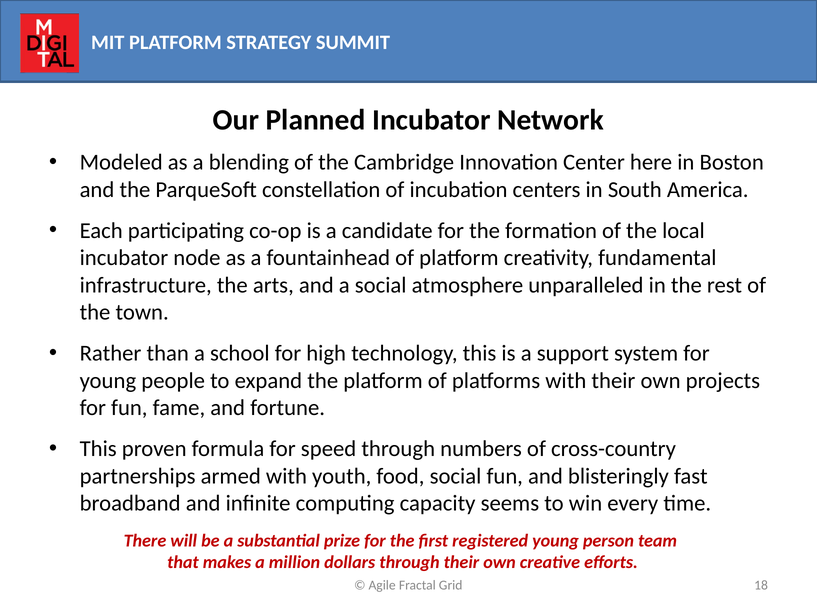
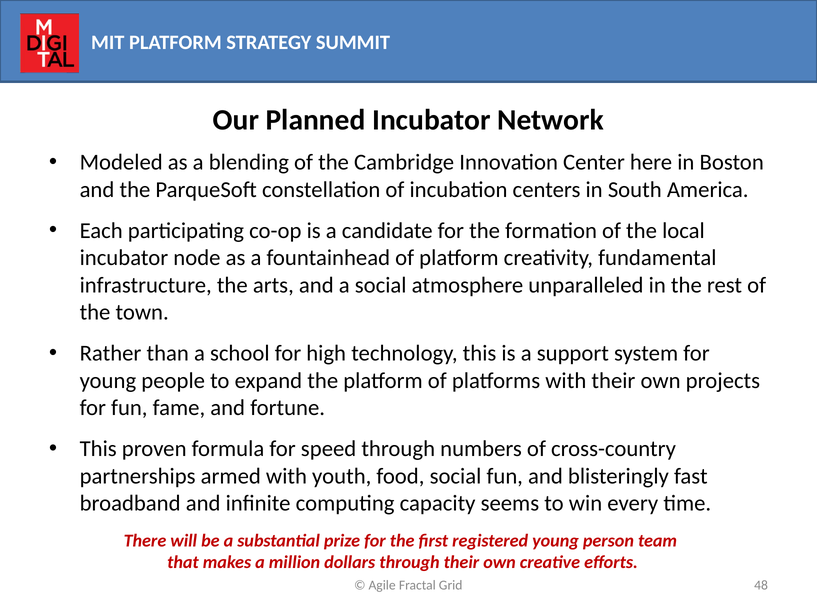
18: 18 -> 48
